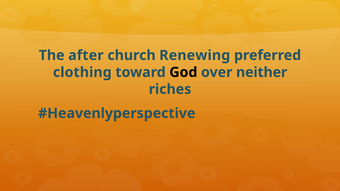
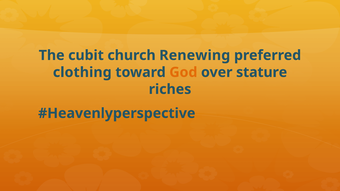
after: after -> cubit
God colour: black -> orange
neither: neither -> stature
